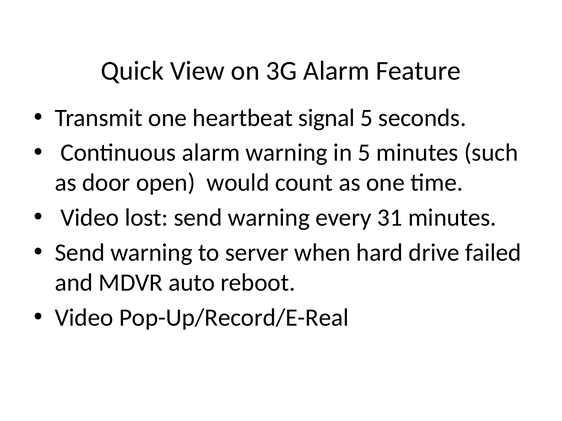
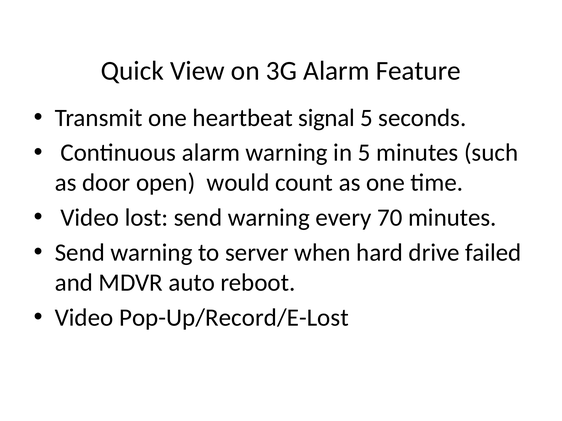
31: 31 -> 70
Pop-Up/Record/E-Real: Pop-Up/Record/E-Real -> Pop-Up/Record/E-Lost
